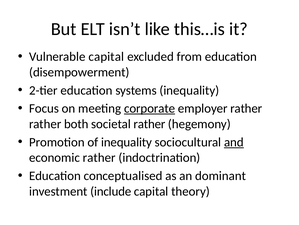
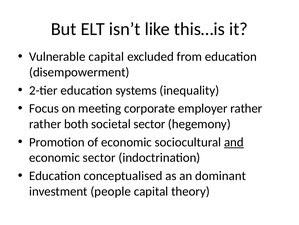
corporate underline: present -> none
societal rather: rather -> sector
of inequality: inequality -> economic
economic rather: rather -> sector
include: include -> people
